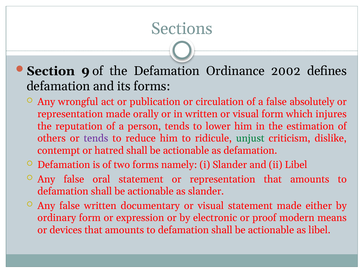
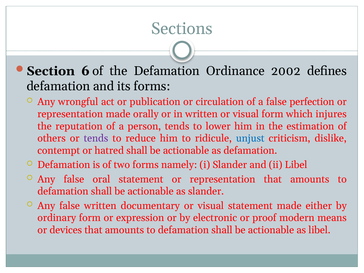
9: 9 -> 6
absolutely: absolutely -> perfection
unjust colour: green -> blue
